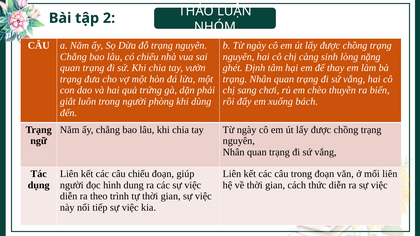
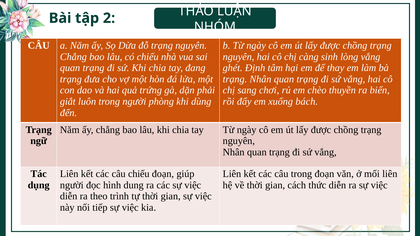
lòng nặng: nặng -> vắng
vườn: vườn -> đang
